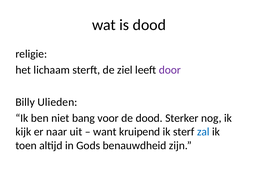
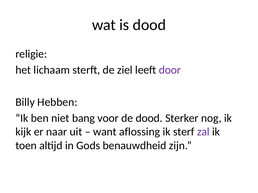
Ulieden: Ulieden -> Hebben
kruipend: kruipend -> aflossing
zal colour: blue -> purple
